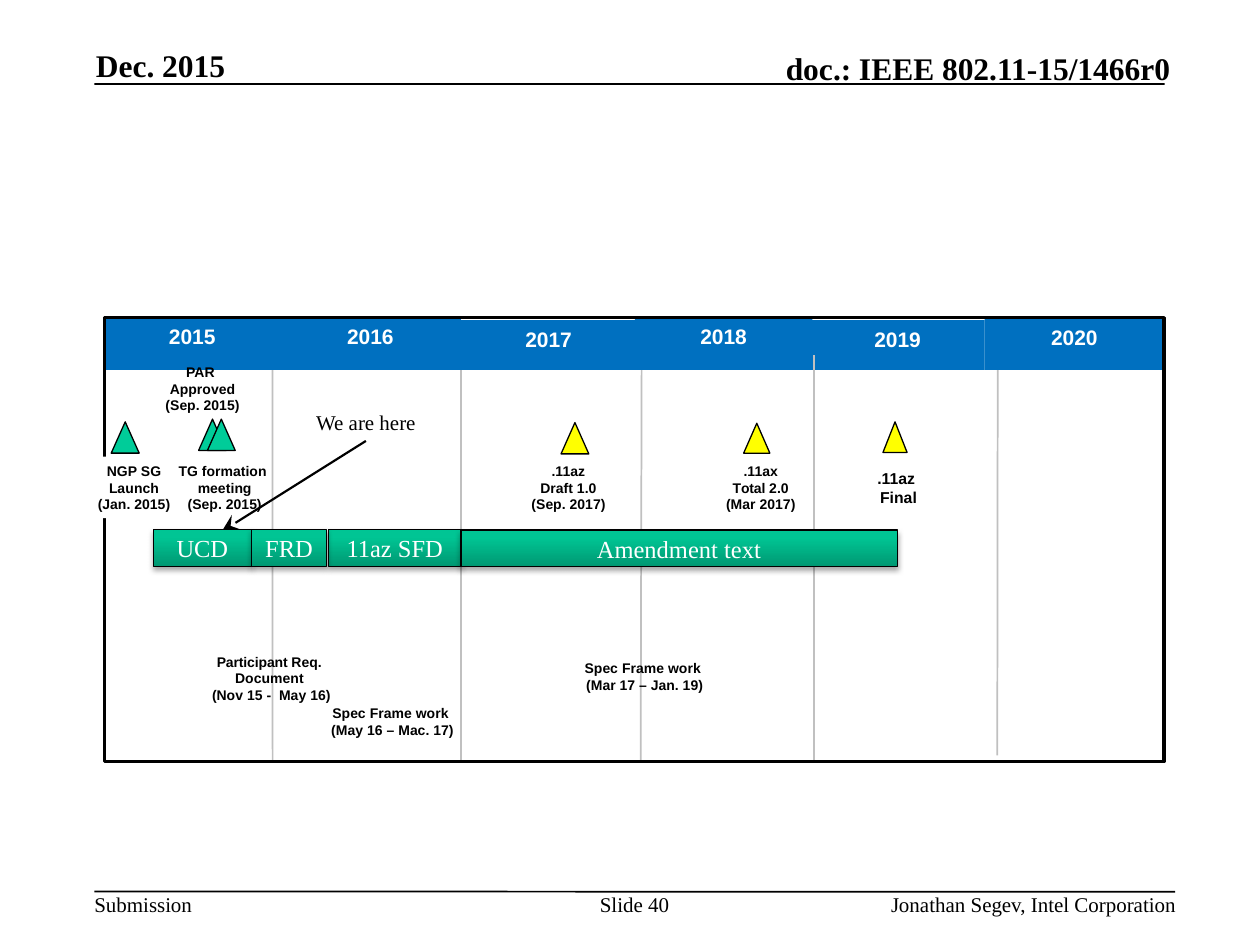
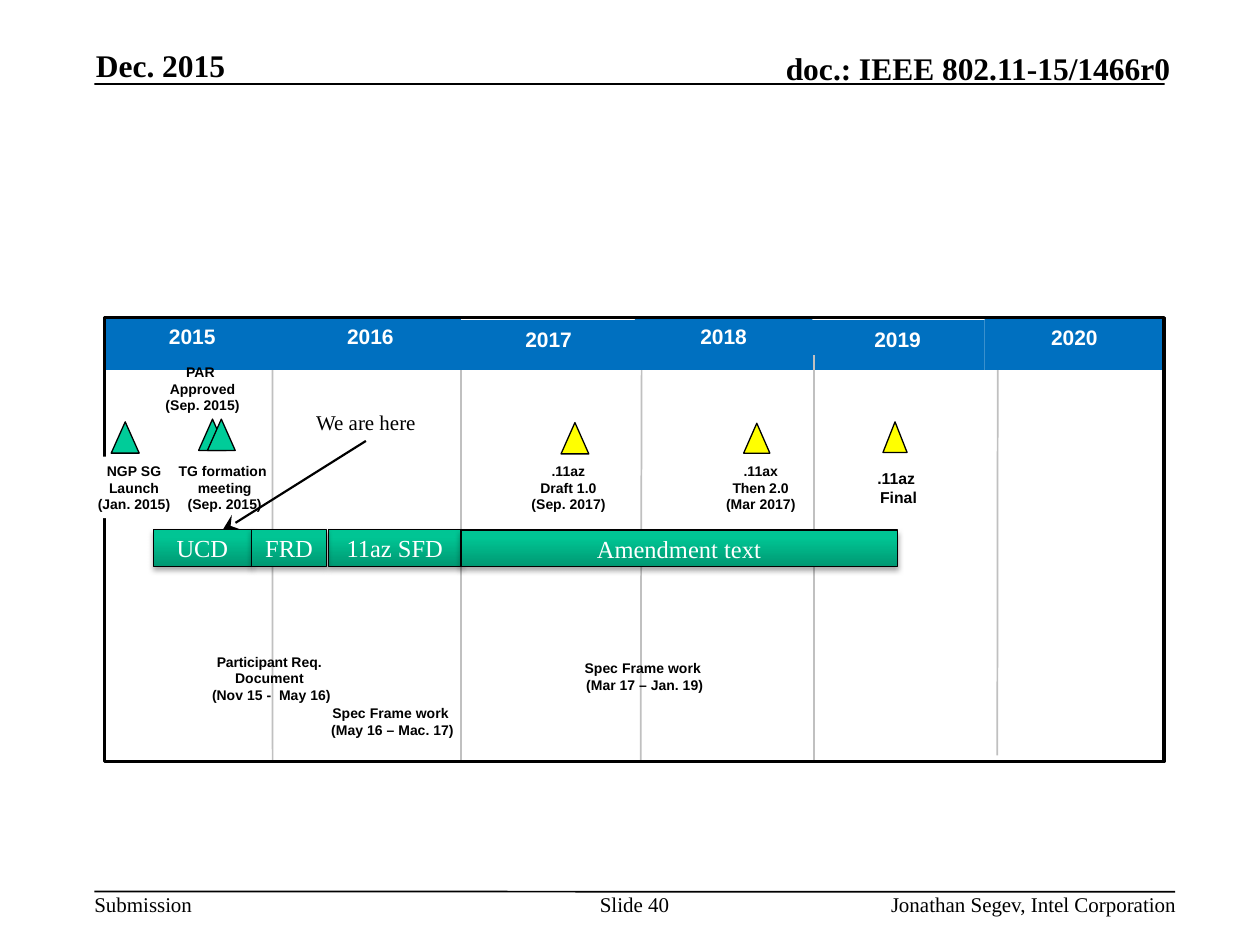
Total: Total -> Then
